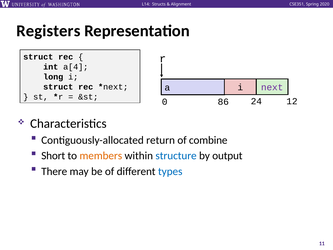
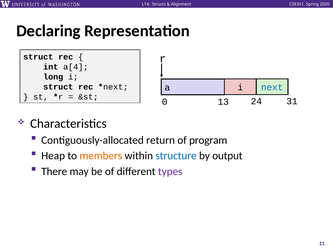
Registers: Registers -> Declaring
next colour: purple -> blue
86: 86 -> 13
12: 12 -> 31
combine: combine -> program
Short: Short -> Heap
types colour: blue -> purple
